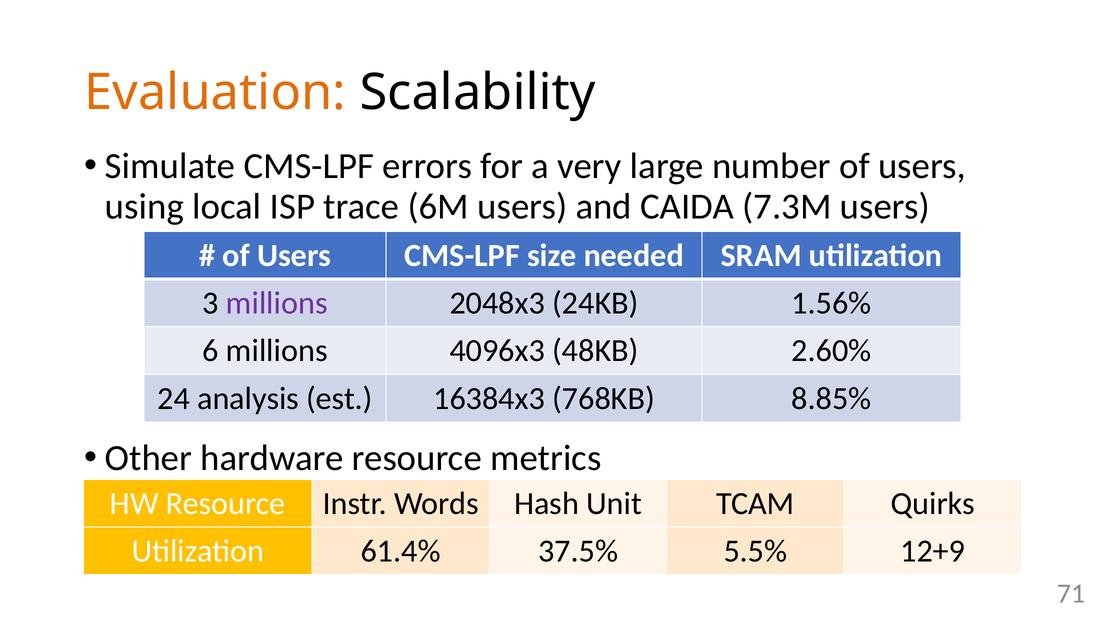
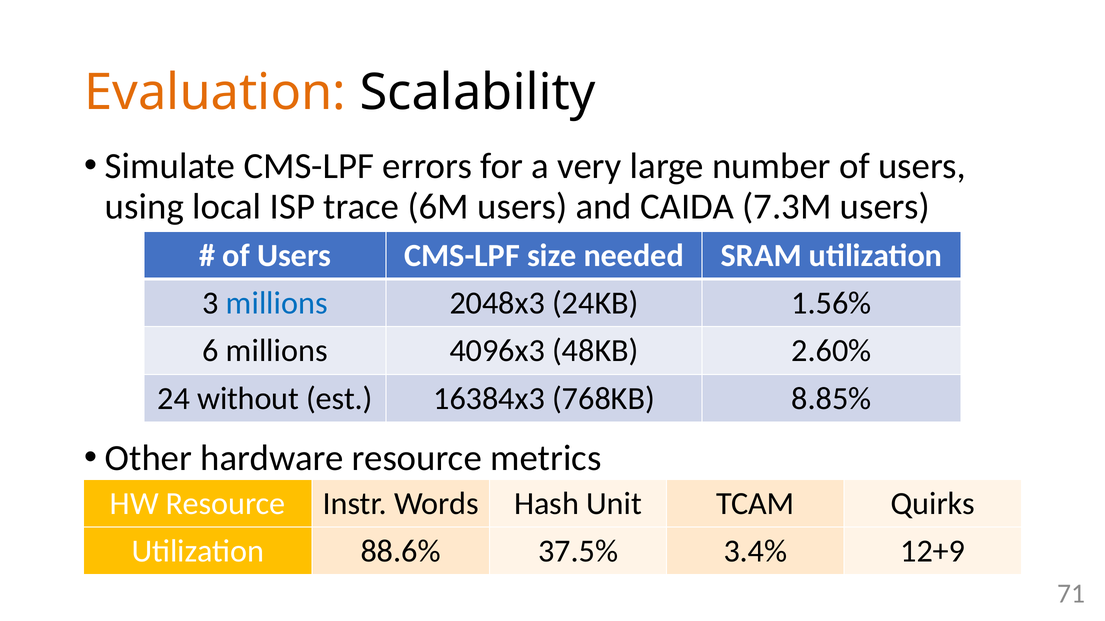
millions at (277, 303) colour: purple -> blue
analysis: analysis -> without
61.4%: 61.4% -> 88.6%
5.5%: 5.5% -> 3.4%
